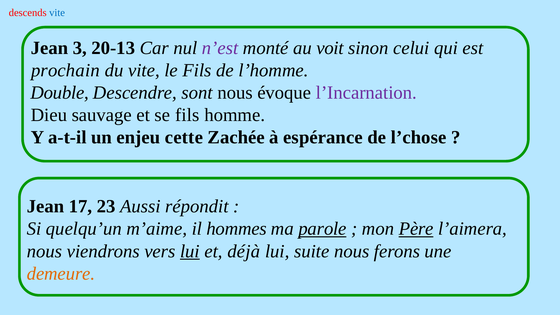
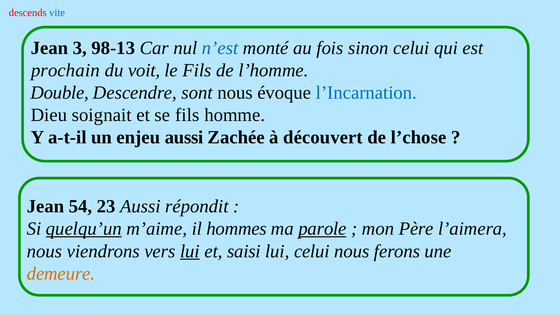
20-13: 20-13 -> 98-13
n’est colour: purple -> blue
voit: voit -> fois
du vite: vite -> voit
l’Incarnation colour: purple -> blue
sauvage: sauvage -> soignait
enjeu cette: cette -> aussi
espérance: espérance -> découvert
17: 17 -> 54
quelqu’un underline: none -> present
Père underline: present -> none
déjà: déjà -> saisi
lui suite: suite -> celui
